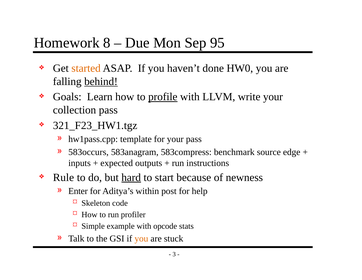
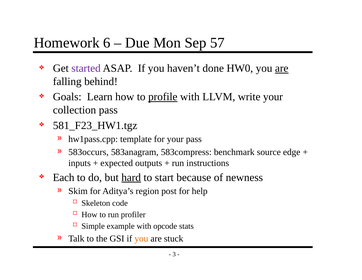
8: 8 -> 6
95: 95 -> 57
started colour: orange -> purple
are at (282, 68) underline: none -> present
behind underline: present -> none
321_F23_HW1.tgz: 321_F23_HW1.tgz -> 581_F23_HW1.tgz
Rule: Rule -> Each
Enter: Enter -> Skim
within: within -> region
